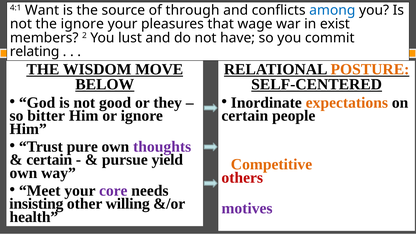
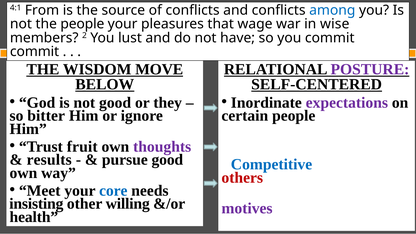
Want: Want -> From
through at (193, 10): through -> conflicts
the ignore: ignore -> people
exist: exist -> wise
relating at (35, 52): relating -> commit
POSTURE colour: orange -> purple
expectations colour: orange -> purple
pure: pure -> fruit
certain at (49, 160): certain -> results
pursue yield: yield -> good
Competitive colour: orange -> blue
core colour: purple -> blue
